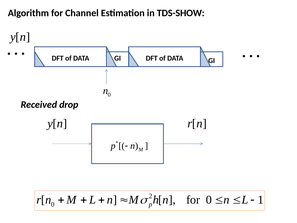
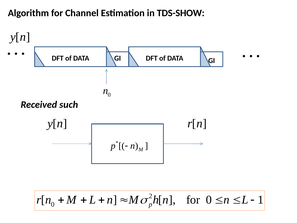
drop: drop -> such
